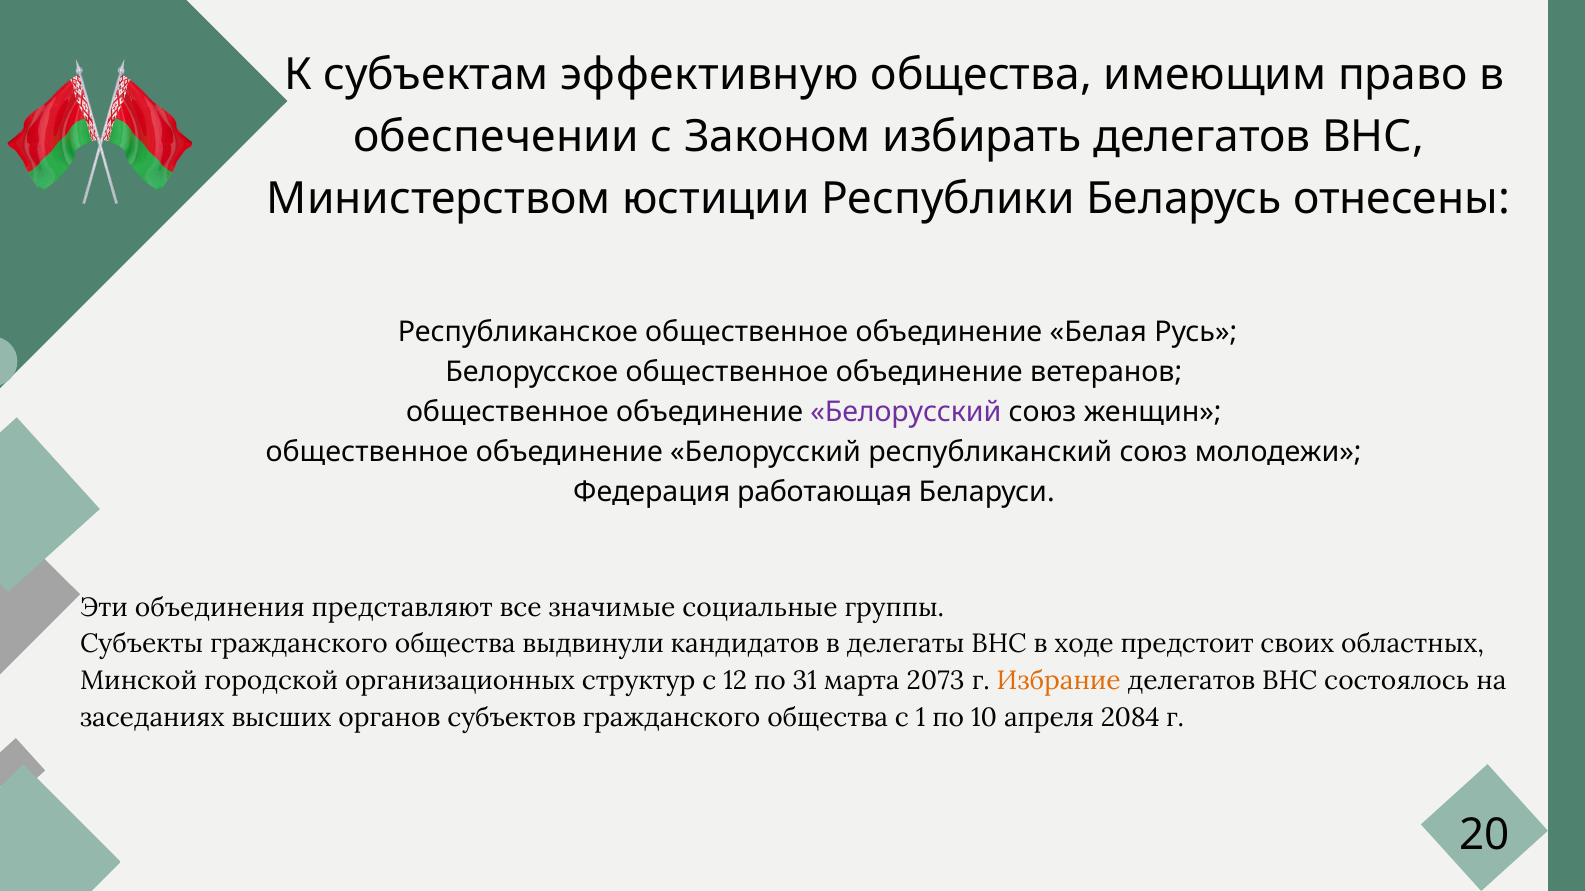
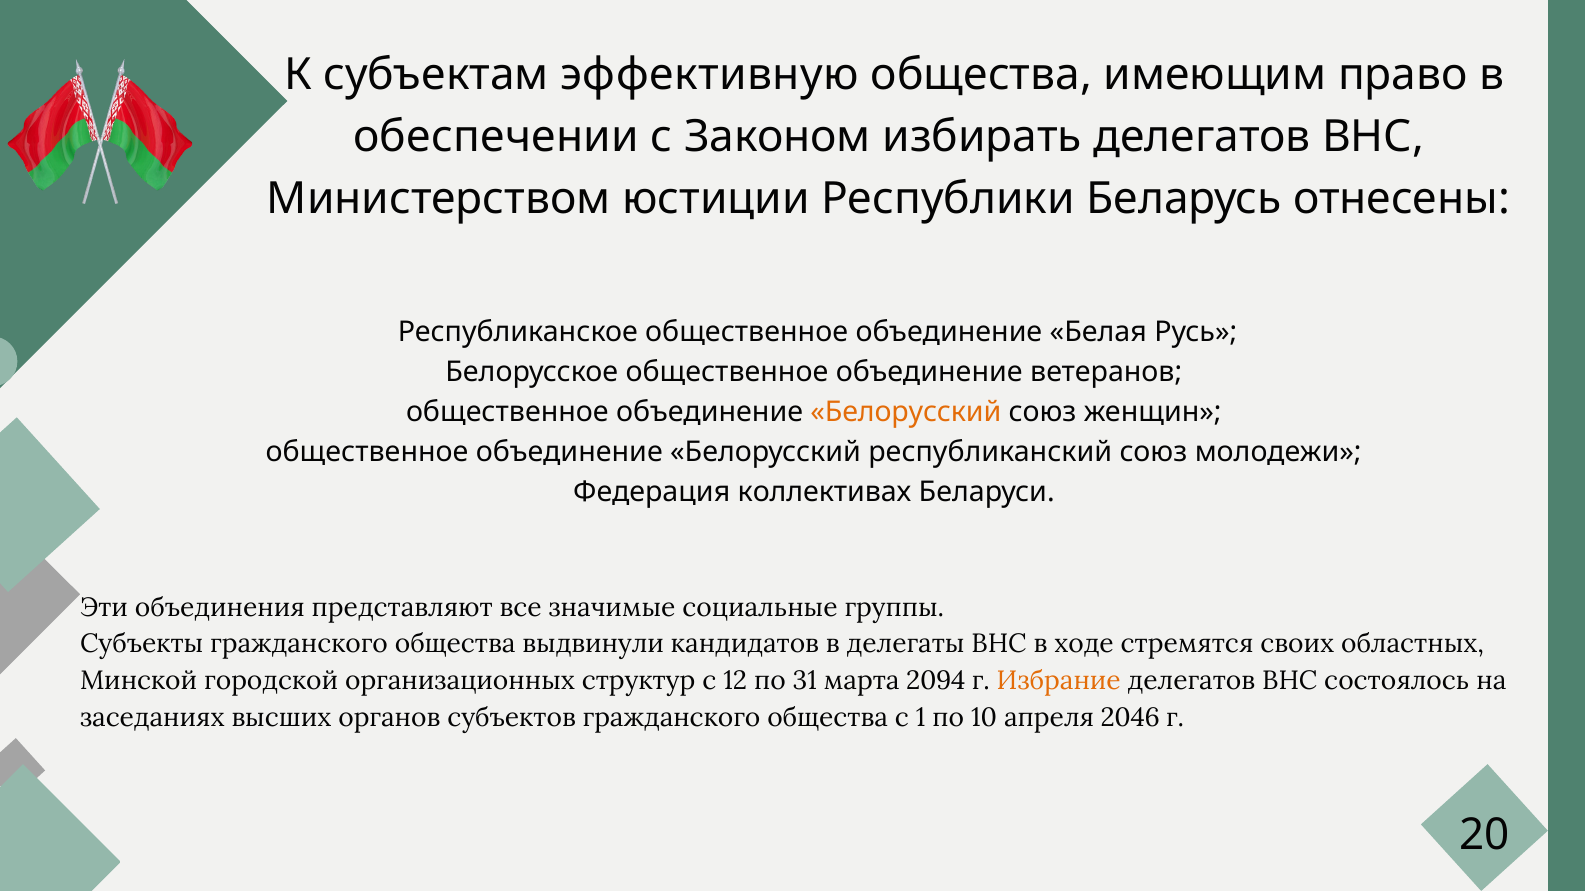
Белорусский at (906, 412) colour: purple -> orange
работающая: работающая -> коллективах
предстоит: предстоит -> стремятся
2073: 2073 -> 2094
2084: 2084 -> 2046
